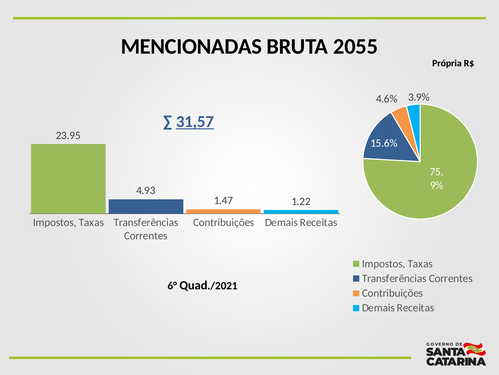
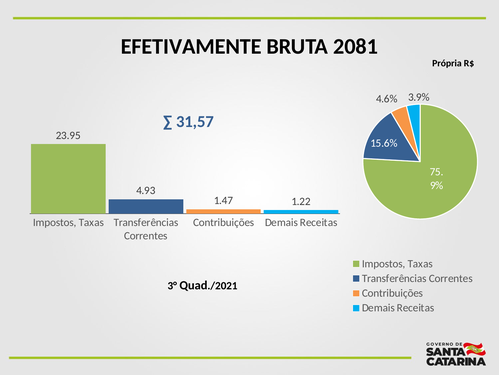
MENCIONADAS: MENCIONADAS -> EFETIVAMENTE
2055: 2055 -> 2081
31,57 underline: present -> none
6°: 6° -> 3°
